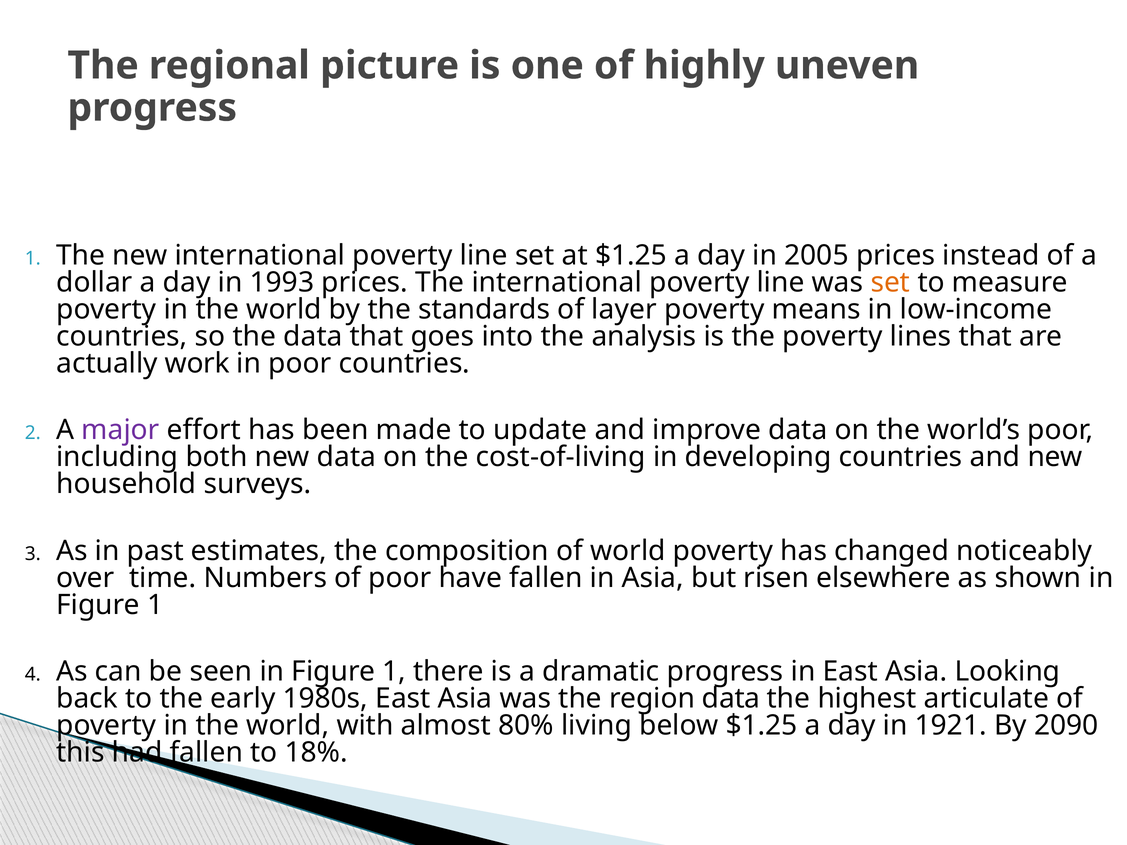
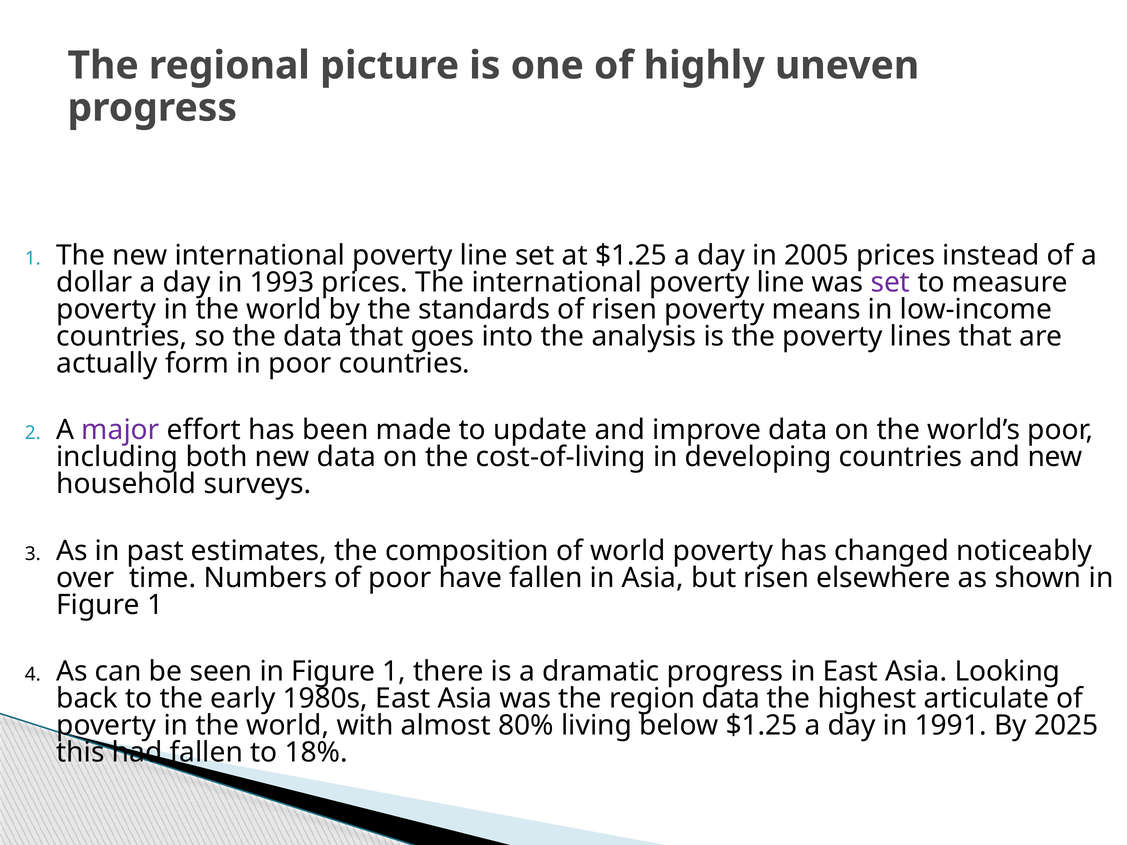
set at (890, 282) colour: orange -> purple
of layer: layer -> risen
work: work -> form
1921: 1921 -> 1991
2090: 2090 -> 2025
